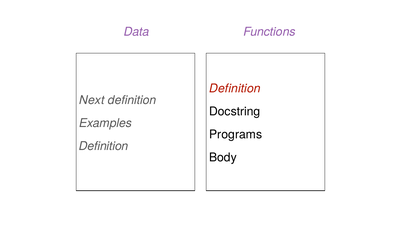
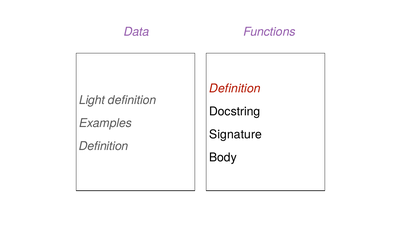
Next: Next -> Light
Programs: Programs -> Signature
